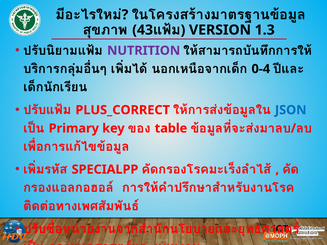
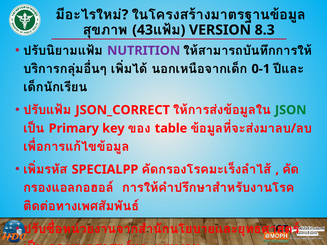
1.3: 1.3 -> 8.3
0-4: 0-4 -> 0-1
PLUS_CORRECT: PLUS_CORRECT -> JSON_CORRECT
JSON colour: blue -> green
